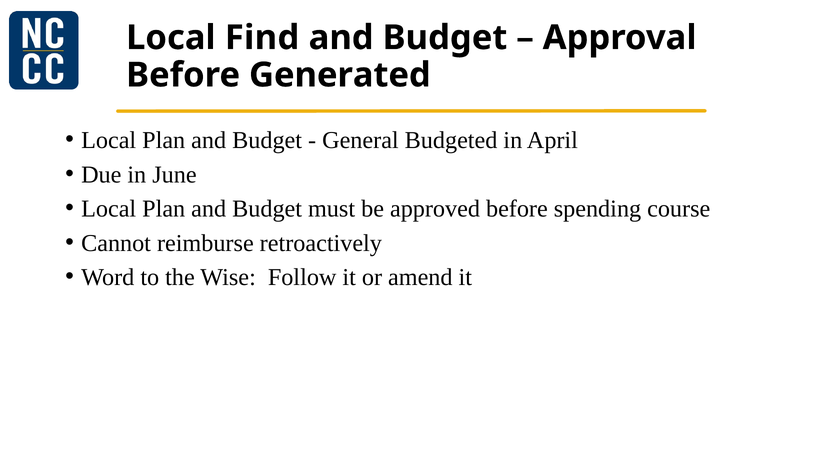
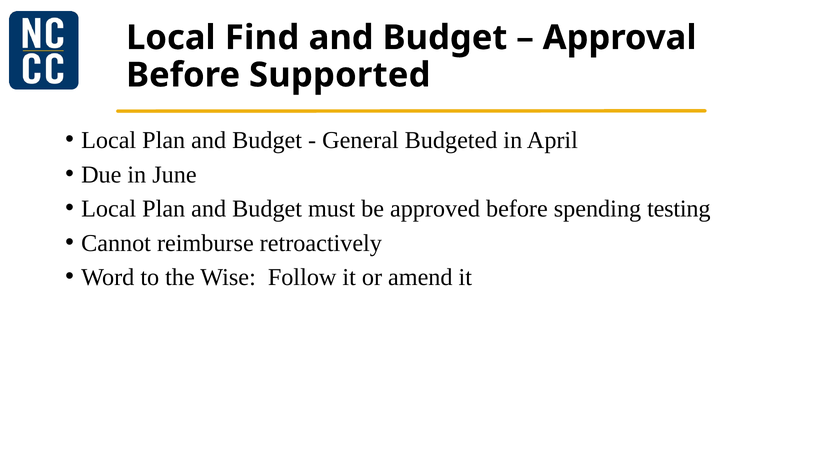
Generated: Generated -> Supported
course: course -> testing
